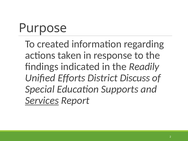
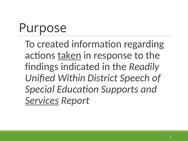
taken underline: none -> present
Efforts: Efforts -> Within
Discuss: Discuss -> Speech
